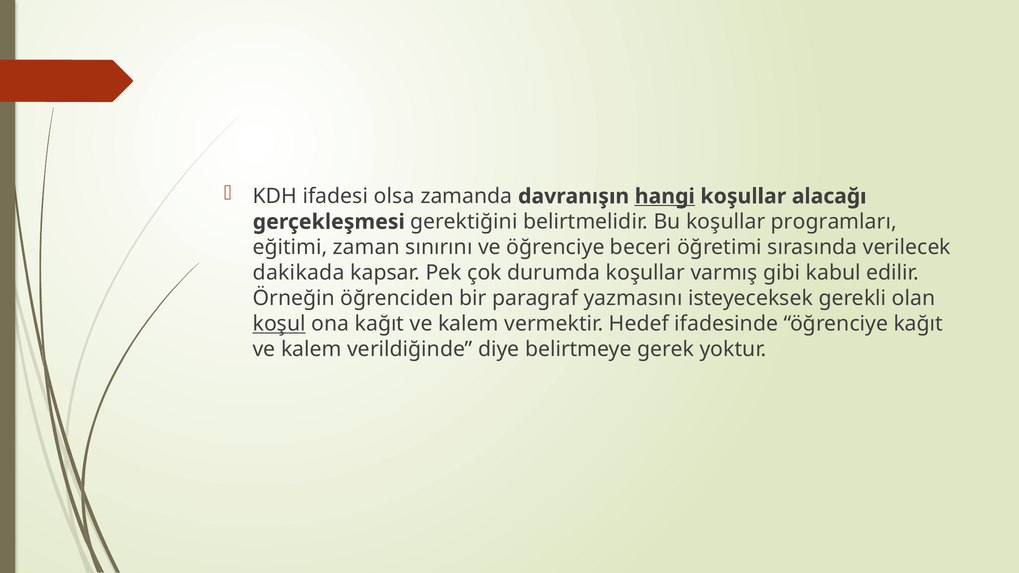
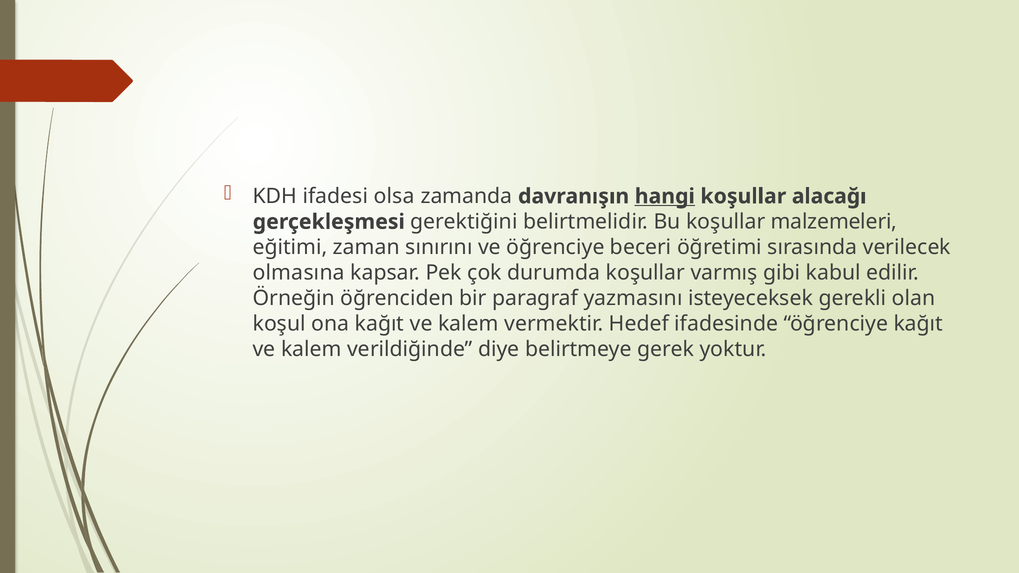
programları: programları -> malzemeleri
dakikada: dakikada -> olmasına
koşul underline: present -> none
